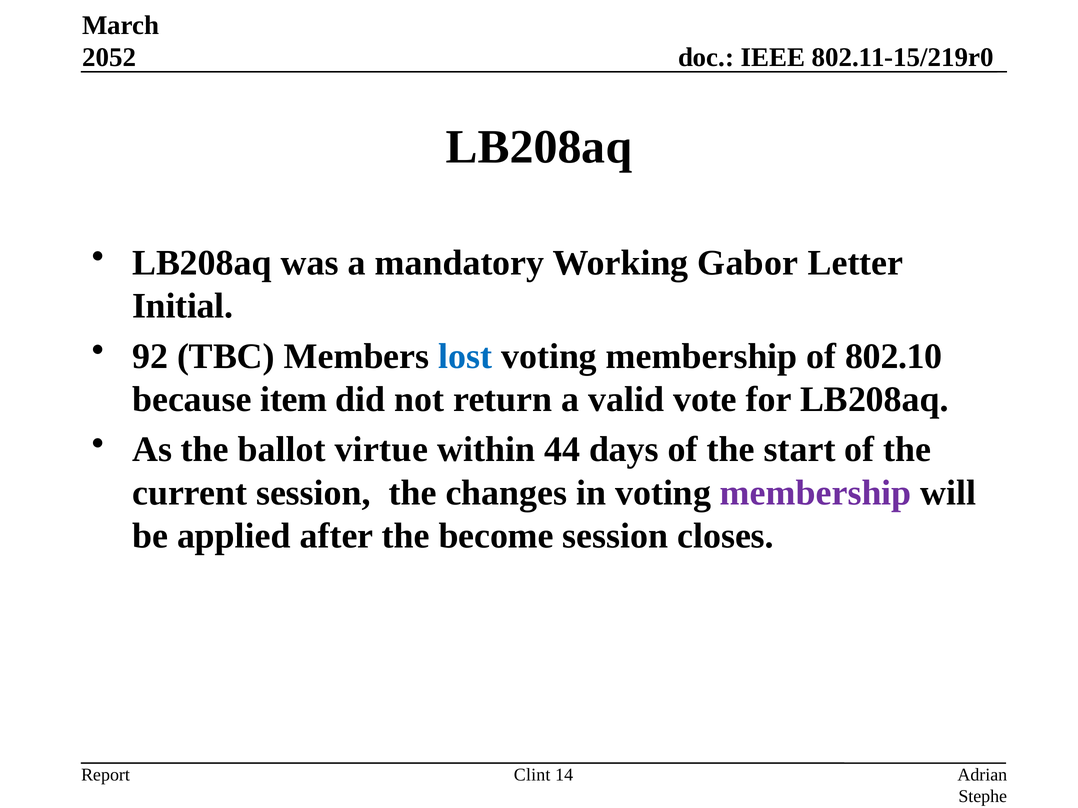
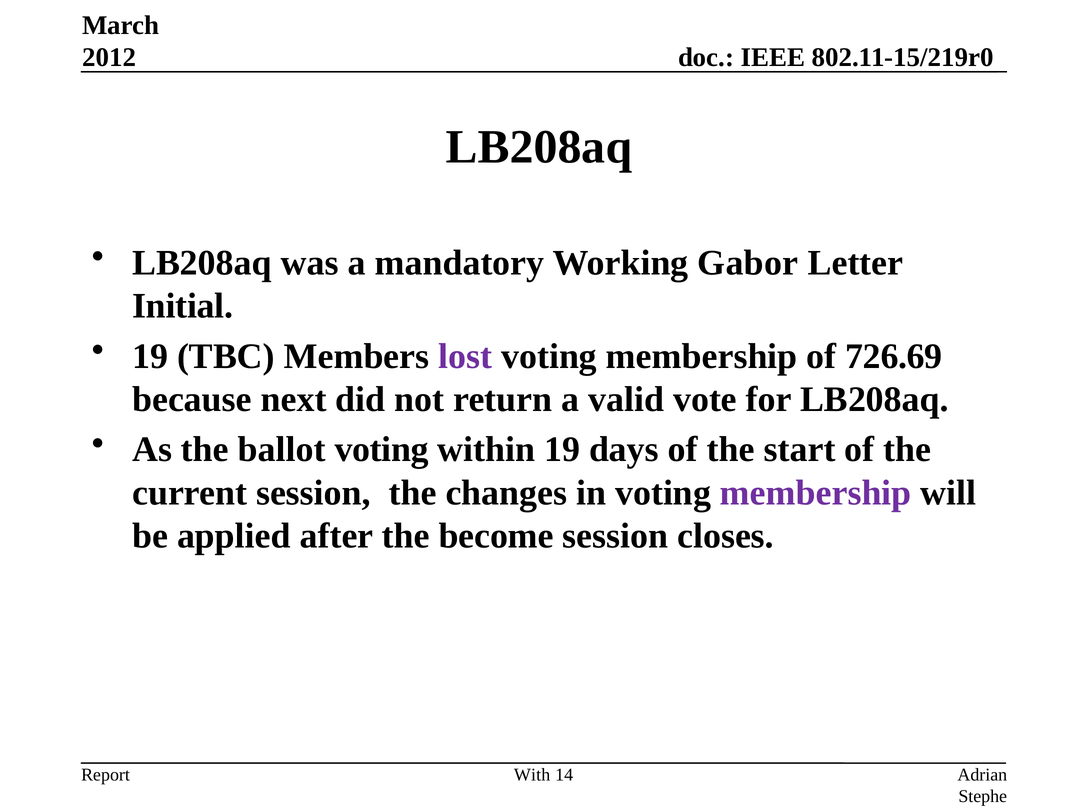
2052: 2052 -> 2012
92 at (150, 356): 92 -> 19
lost colour: blue -> purple
802.10: 802.10 -> 726.69
item: item -> next
ballot virtue: virtue -> voting
within 44: 44 -> 19
Clint: Clint -> With
